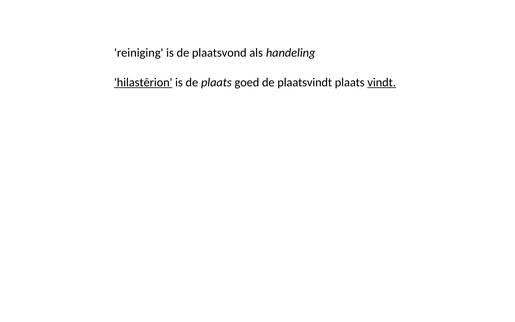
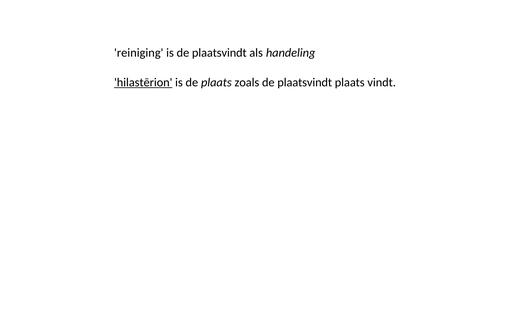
is de plaatsvond: plaatsvond -> plaatsvindt
goed: goed -> zoals
vindt underline: present -> none
